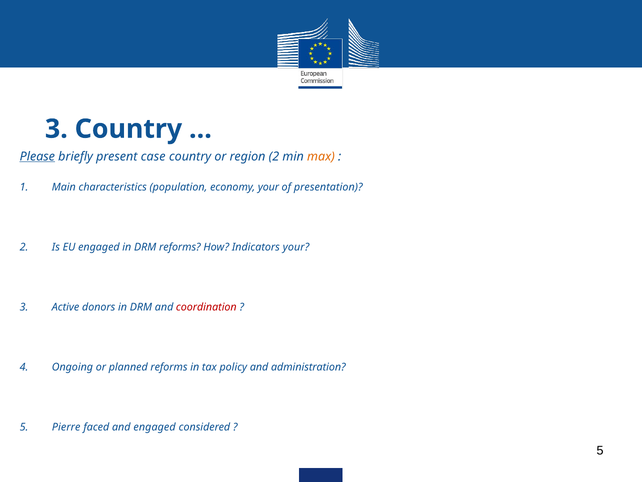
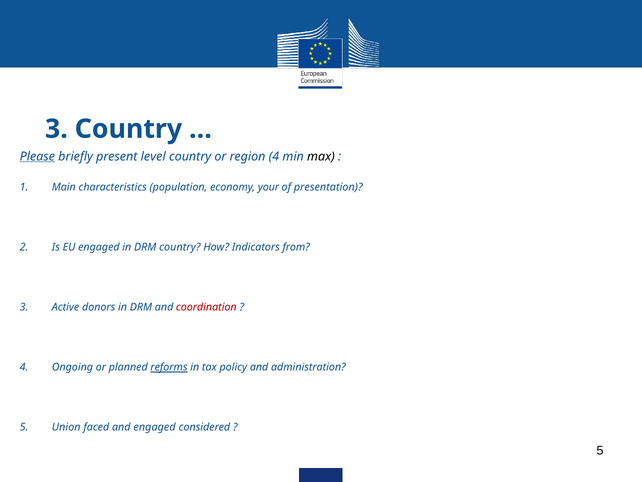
case: case -> level
region 2: 2 -> 4
max colour: orange -> black
DRM reforms: reforms -> country
Indicators your: your -> from
reforms at (169, 367) underline: none -> present
Pierre: Pierre -> Union
